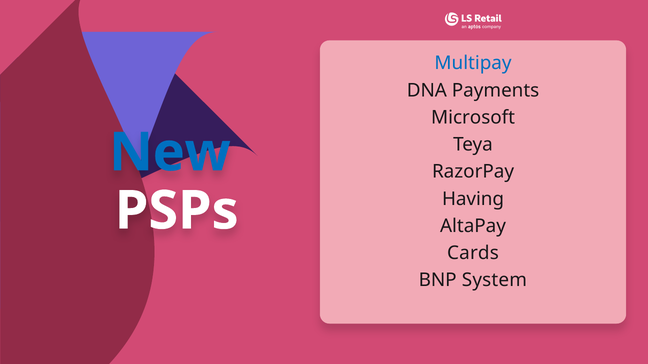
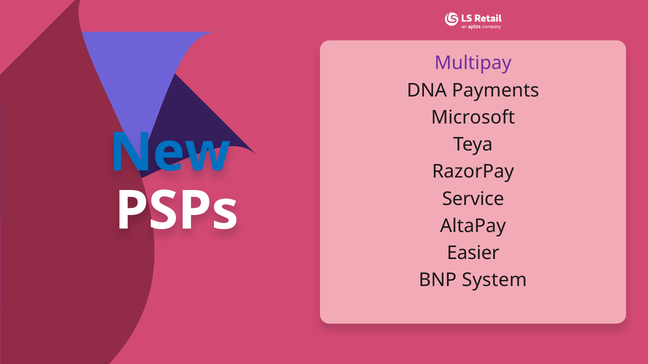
Multipay colour: blue -> purple
Having: Having -> Service
Cards: Cards -> Easier
